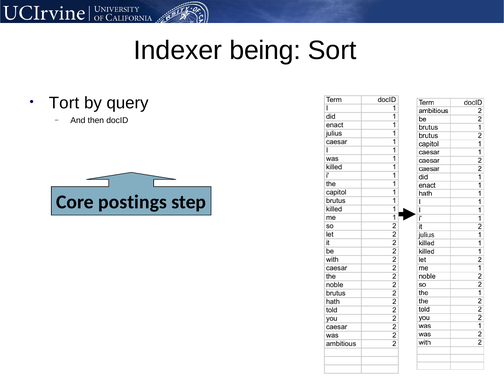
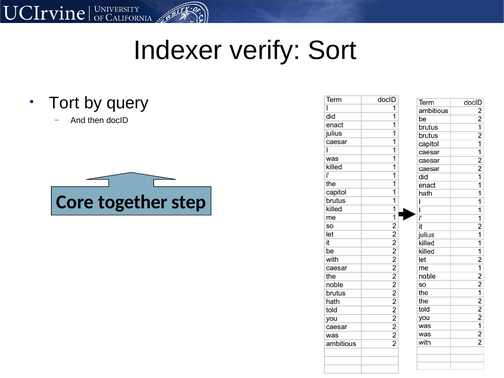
being: being -> verify
postings: postings -> together
